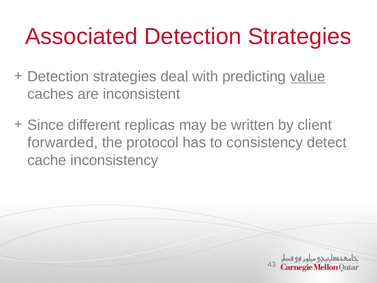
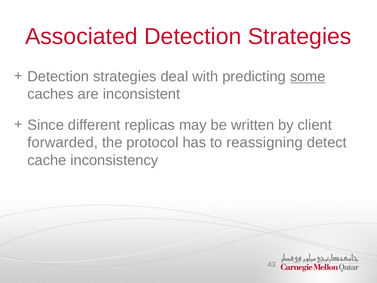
value: value -> some
consistency: consistency -> reassigning
